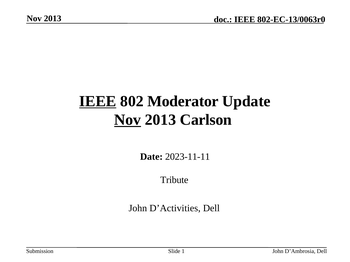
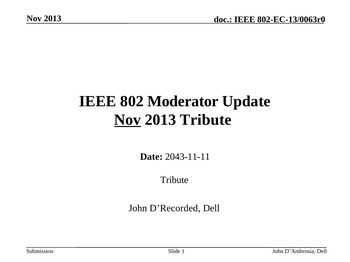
IEEE at (98, 101) underline: present -> none
2013 Carlson: Carlson -> Tribute
2023-11-11: 2023-11-11 -> 2043-11-11
D’Activities: D’Activities -> D’Recorded
